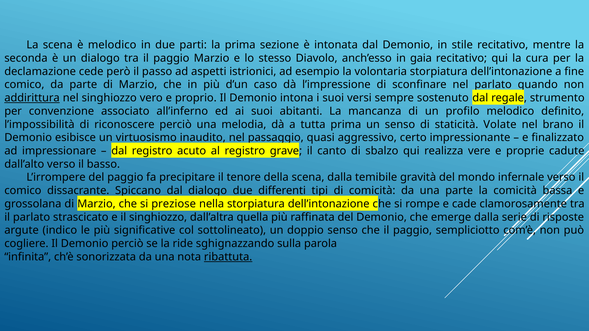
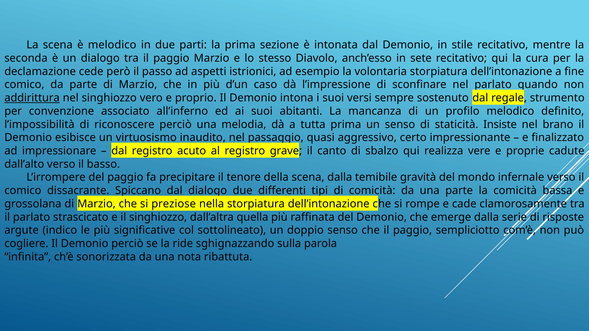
gaia: gaia -> sete
Volate: Volate -> Insiste
ribattuta underline: present -> none
